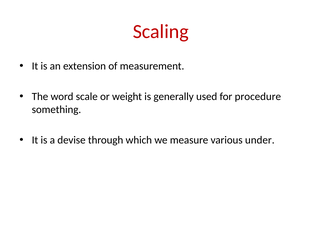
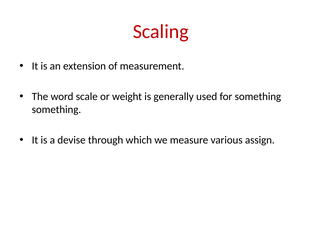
for procedure: procedure -> something
under: under -> assign
